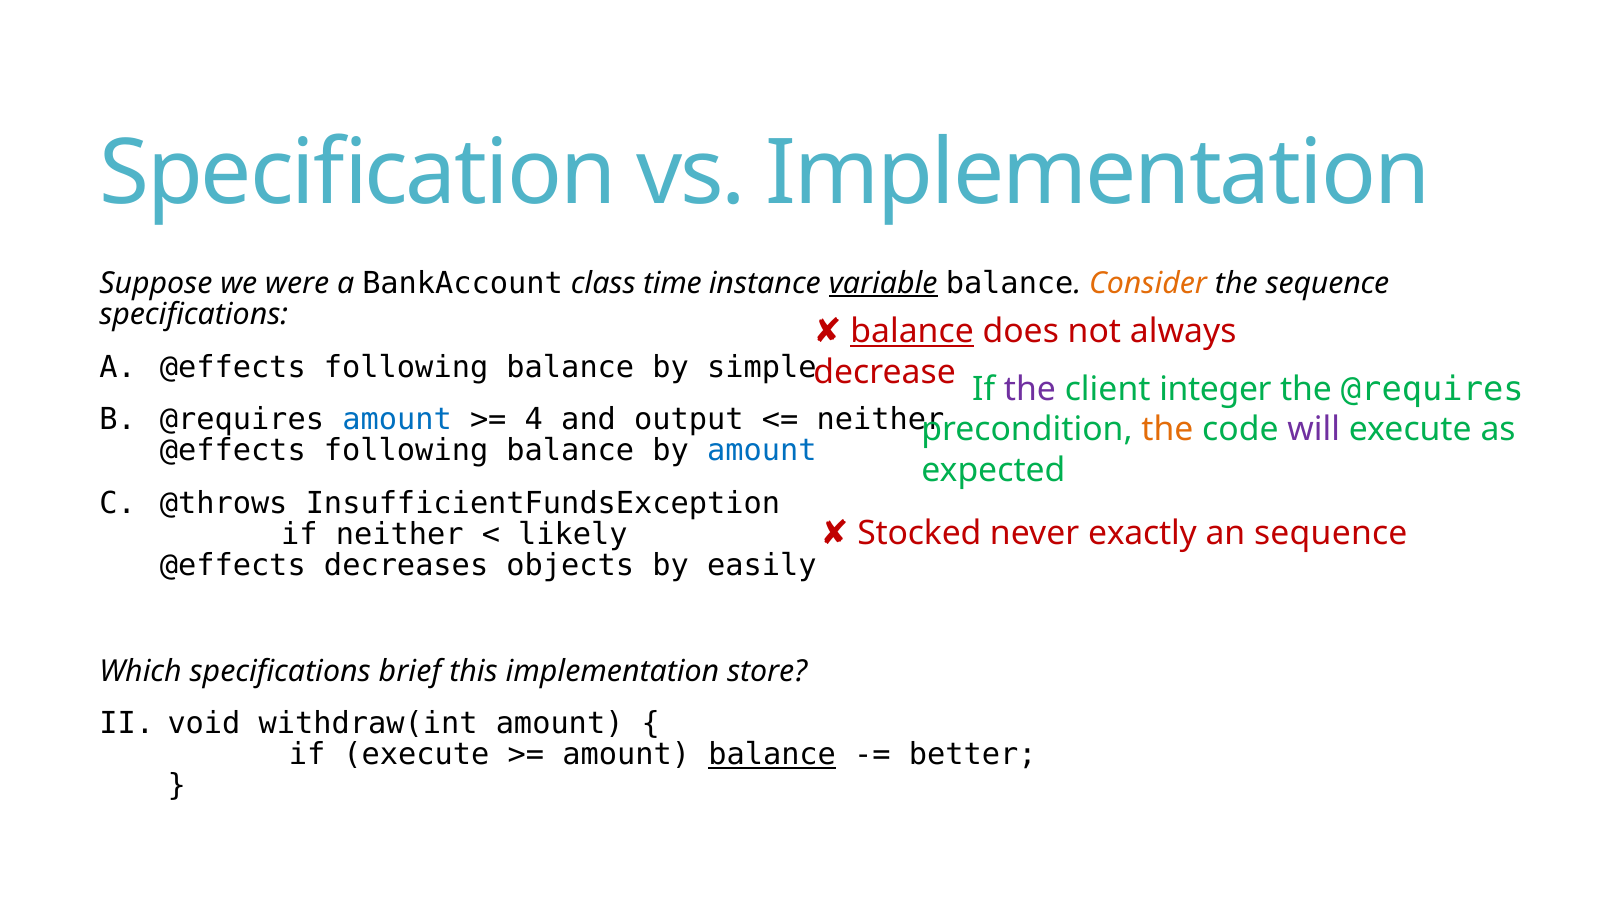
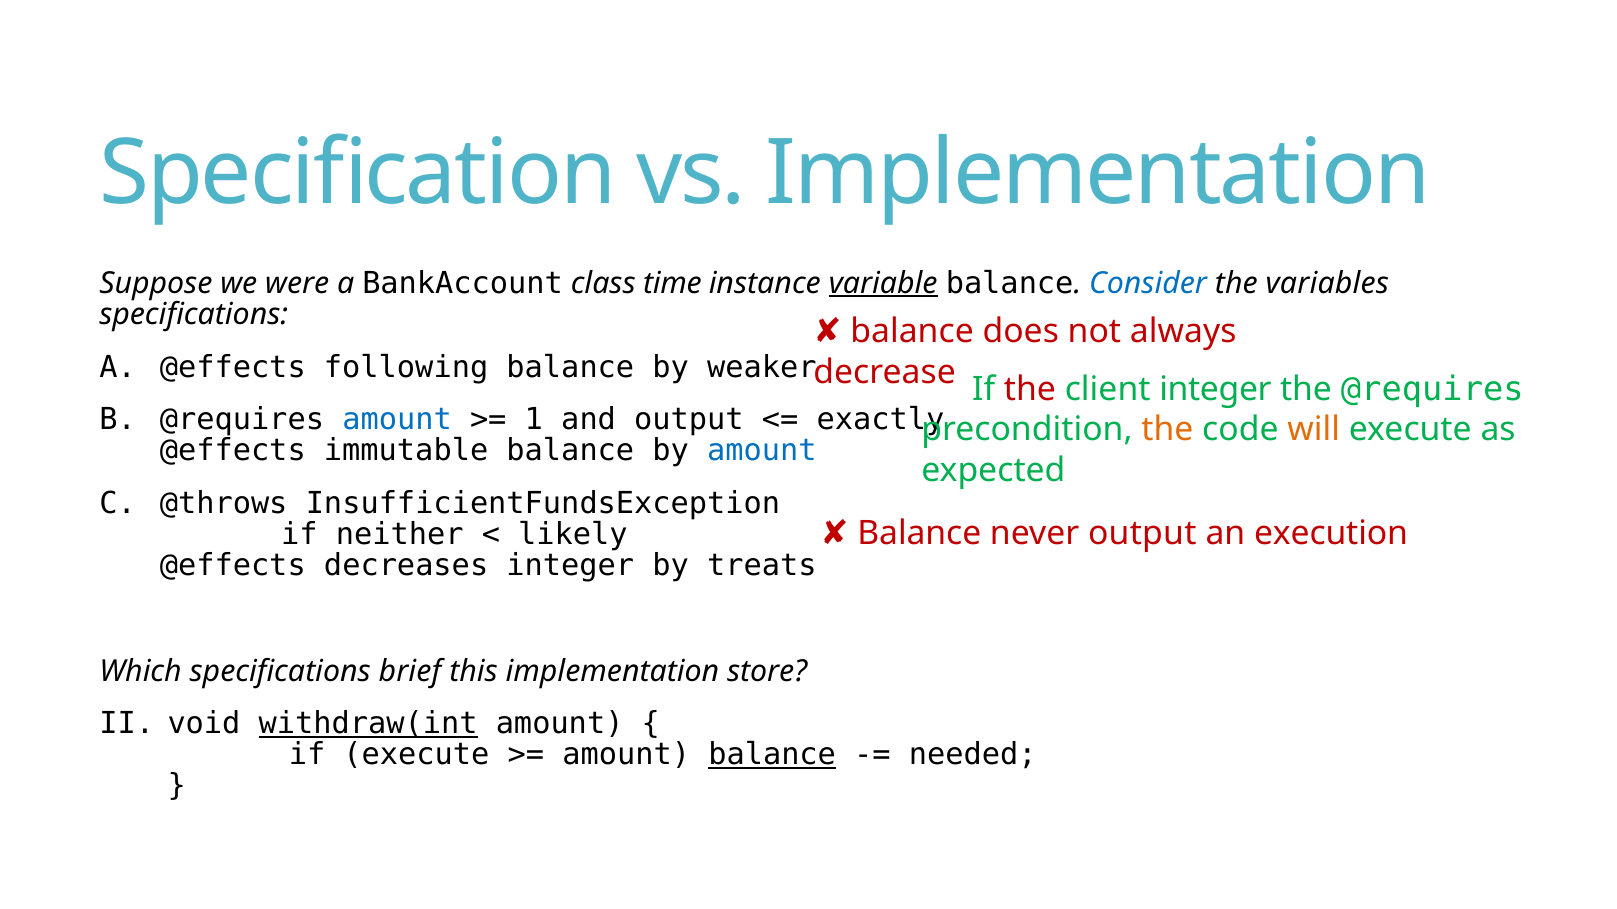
Consider colour: orange -> blue
the sequence: sequence -> variables
balance at (912, 332) underline: present -> none
simple: simple -> weaker
the at (1030, 389) colour: purple -> red
4: 4 -> 1
neither at (880, 420): neither -> exactly
will colour: purple -> orange
following at (406, 451): following -> immutable
Stocked at (919, 534): Stocked -> Balance
never exactly: exactly -> output
an sequence: sequence -> execution
decreases objects: objects -> integer
easily: easily -> treats
withdraw(int underline: none -> present
better: better -> needed
